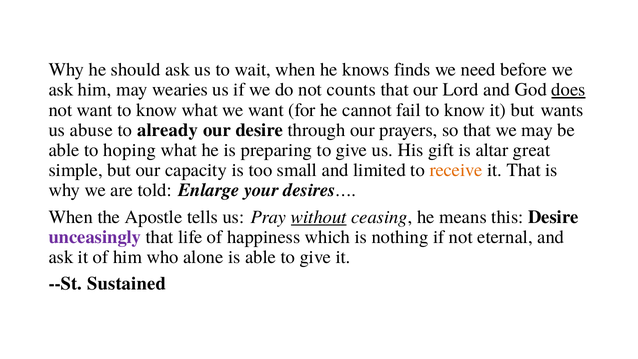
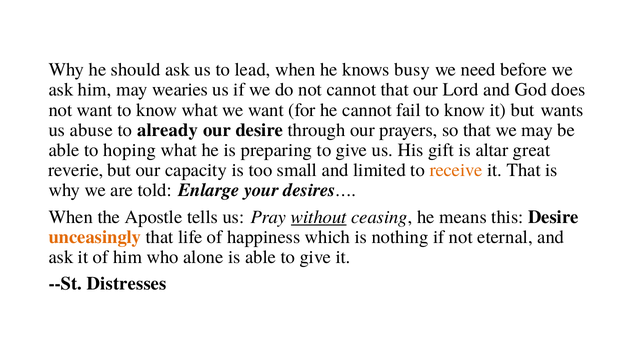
wait: wait -> lead
finds: finds -> busy
not counts: counts -> cannot
does underline: present -> none
simple: simple -> reverie
unceasingly colour: purple -> orange
Sustained: Sustained -> Distresses
